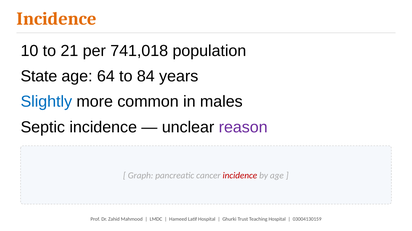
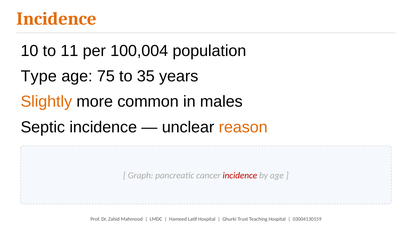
21: 21 -> 11
741,018: 741,018 -> 100,004
State: State -> Type
64: 64 -> 75
84: 84 -> 35
Slightly colour: blue -> orange
reason colour: purple -> orange
